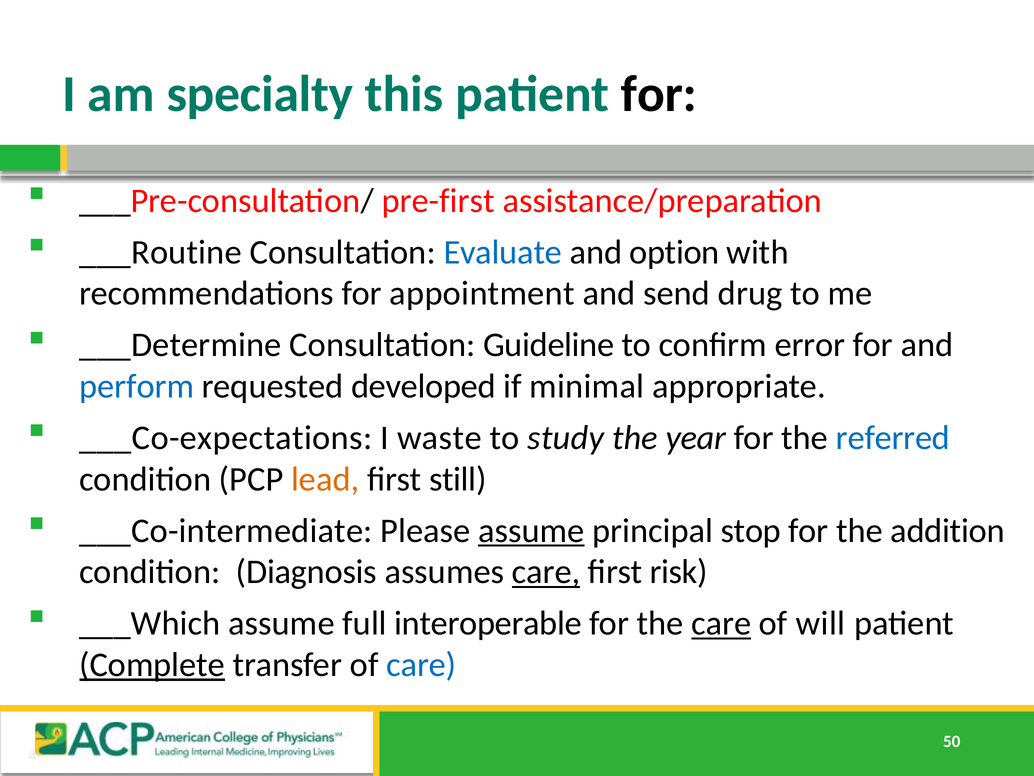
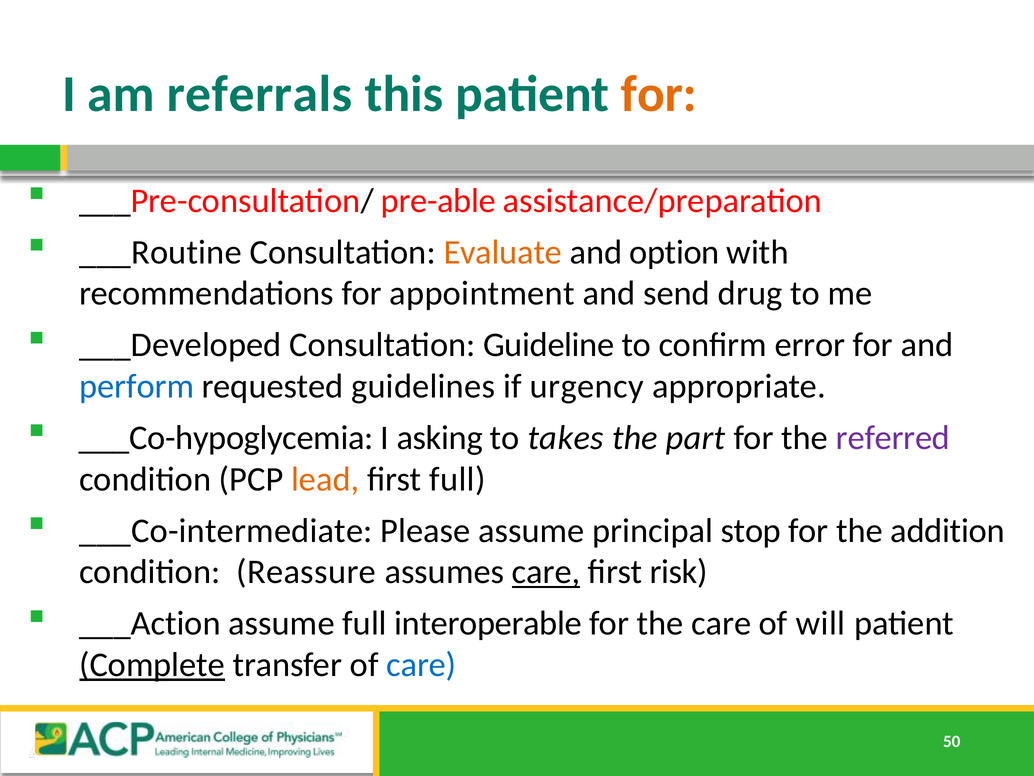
specialty: specialty -> referrals
for at (659, 94) colour: black -> orange
pre-first: pre-first -> pre-able
Evaluate colour: blue -> orange
___Determine: ___Determine -> ___Developed
developed: developed -> guidelines
minimal: minimal -> urgency
___Co-expectations: ___Co-expectations -> ___Co-hypoglycemia
waste: waste -> asking
study: study -> takes
year: year -> part
referred colour: blue -> purple
first still: still -> full
assume at (531, 530) underline: present -> none
Diagnosis: Diagnosis -> Reassure
___Which: ___Which -> ___Action
care at (721, 623) underline: present -> none
